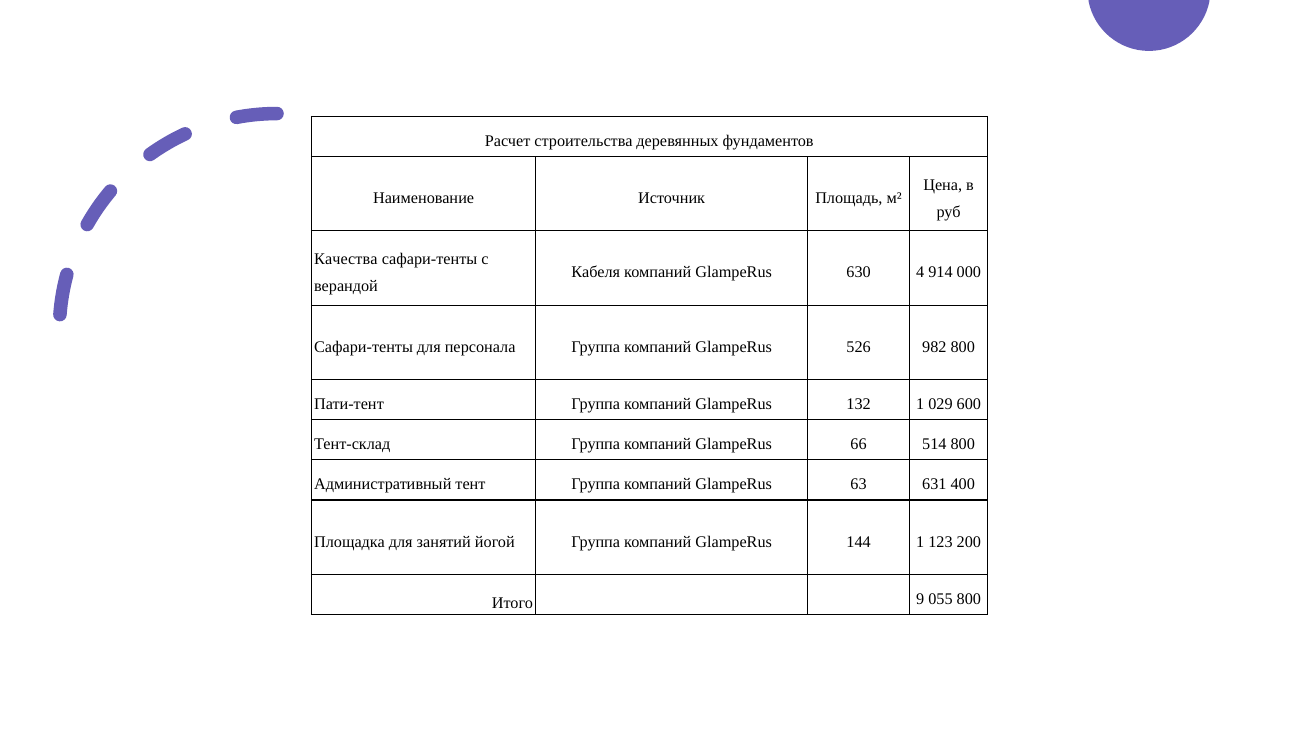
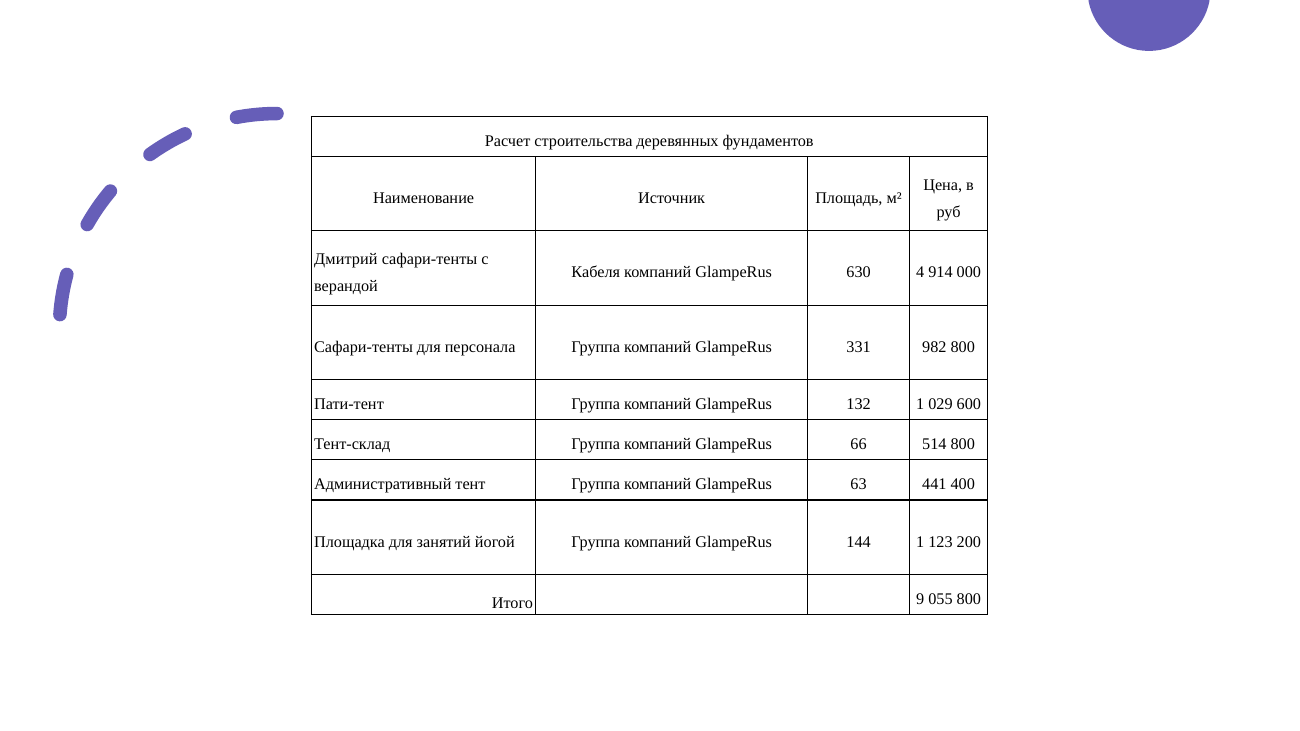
Качества: Качества -> Дмитрий
526: 526 -> 331
631: 631 -> 441
